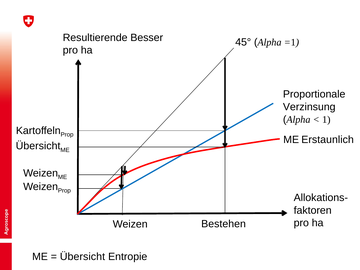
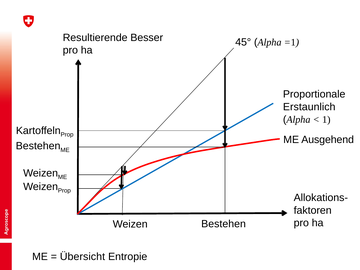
Verzinsung: Verzinsung -> Erstaunlich
Erstaunlich: Erstaunlich -> Ausgehend
Übersicht at (38, 146): Übersicht -> Bestehen
